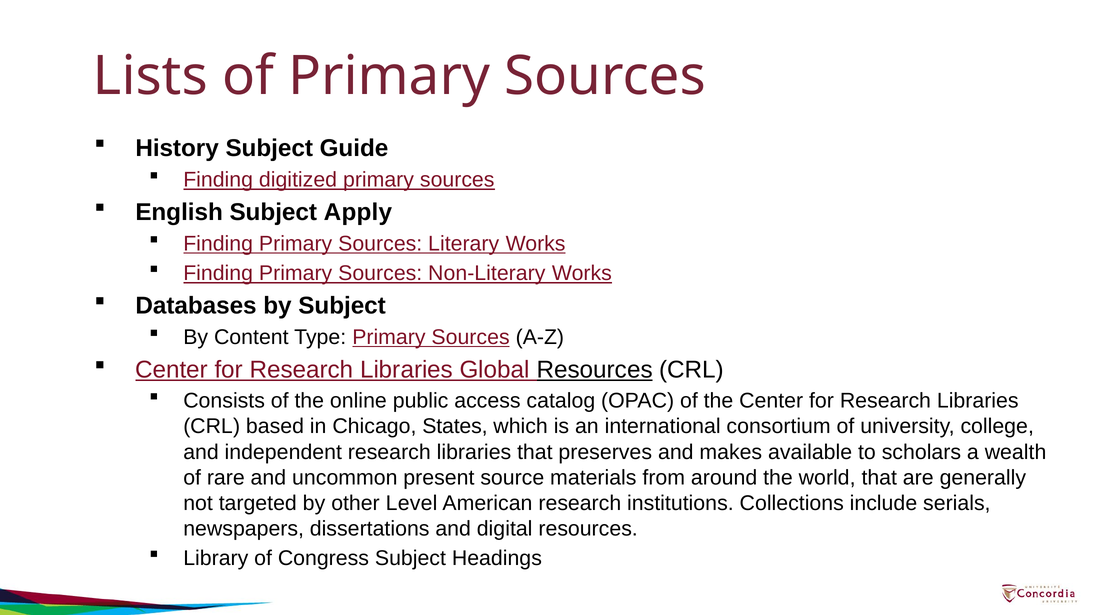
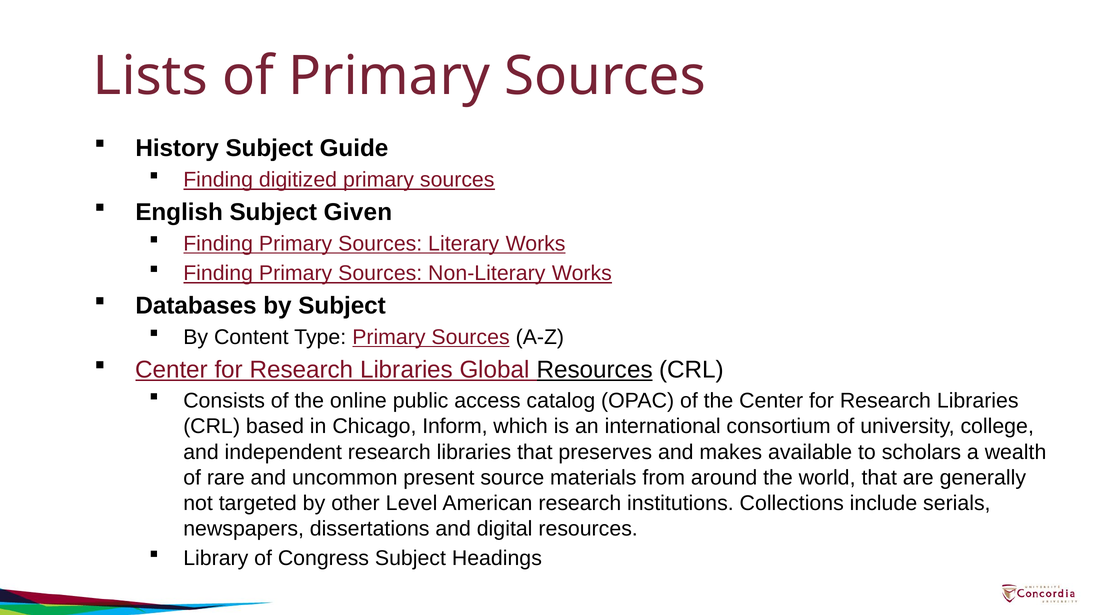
Apply: Apply -> Given
States: States -> Inform
